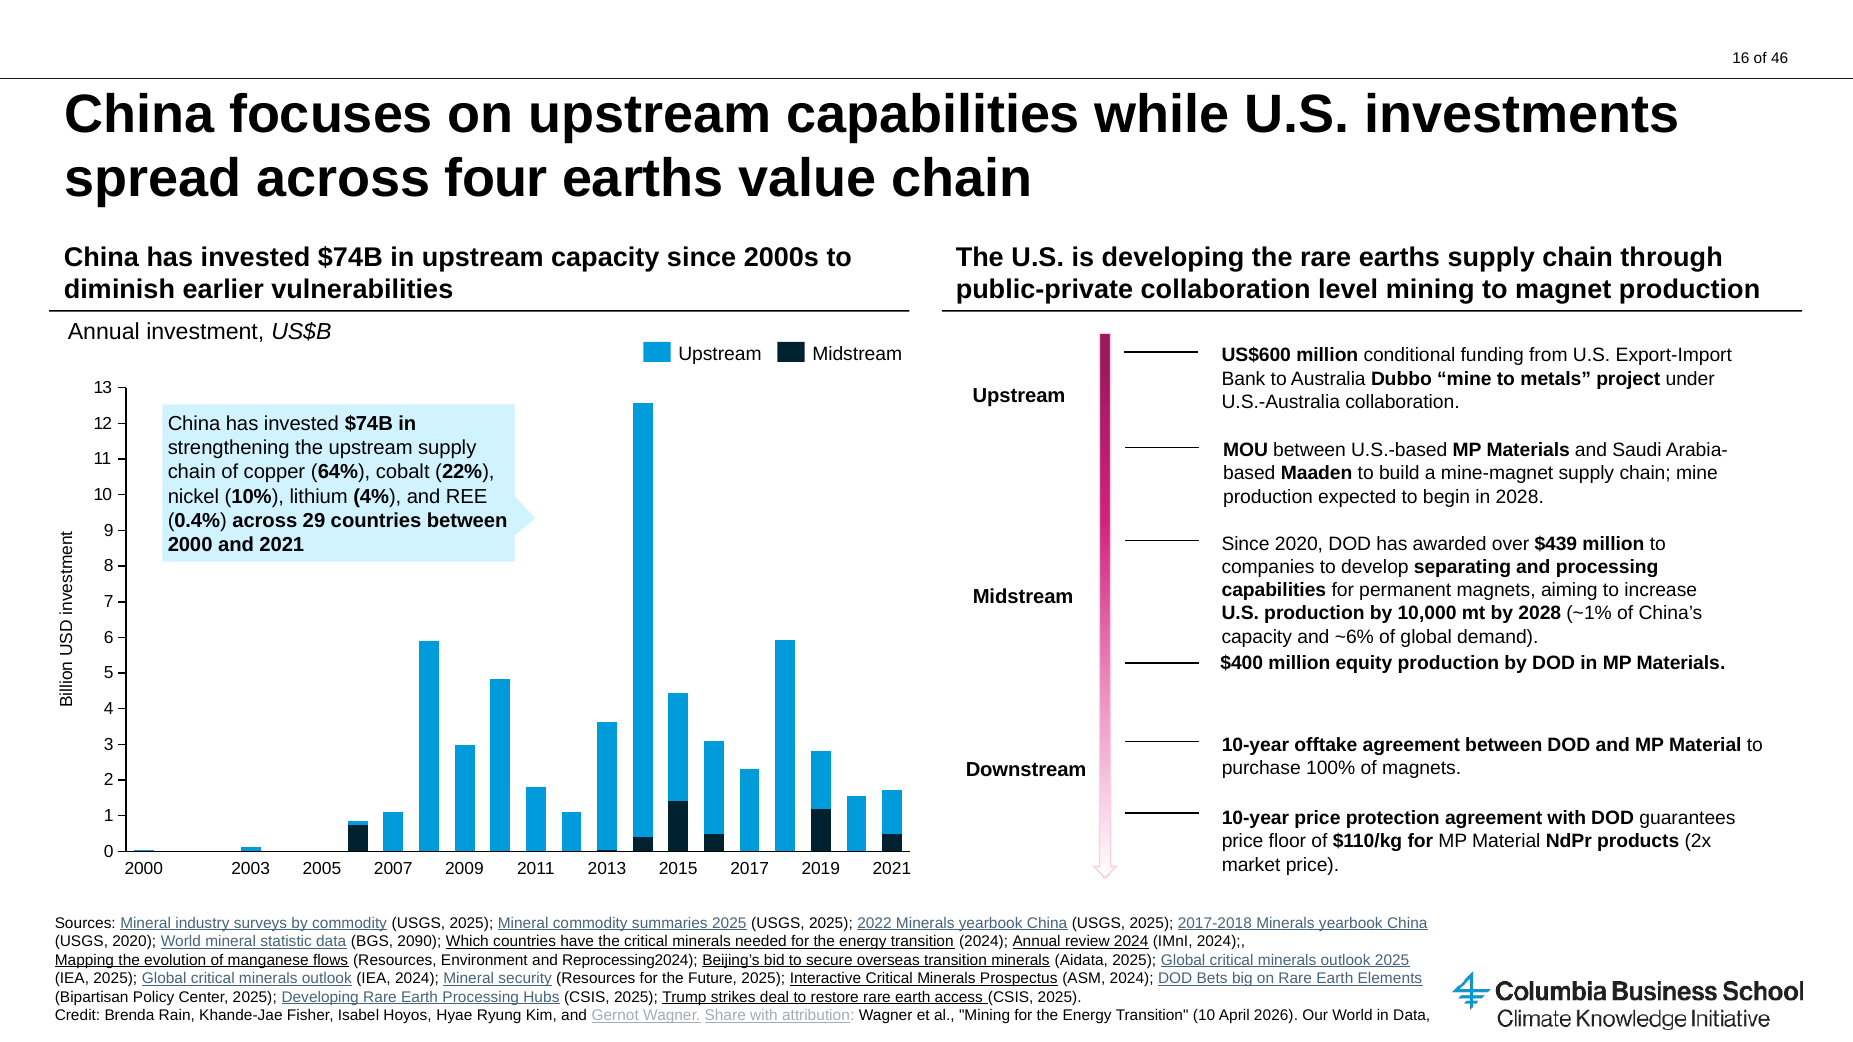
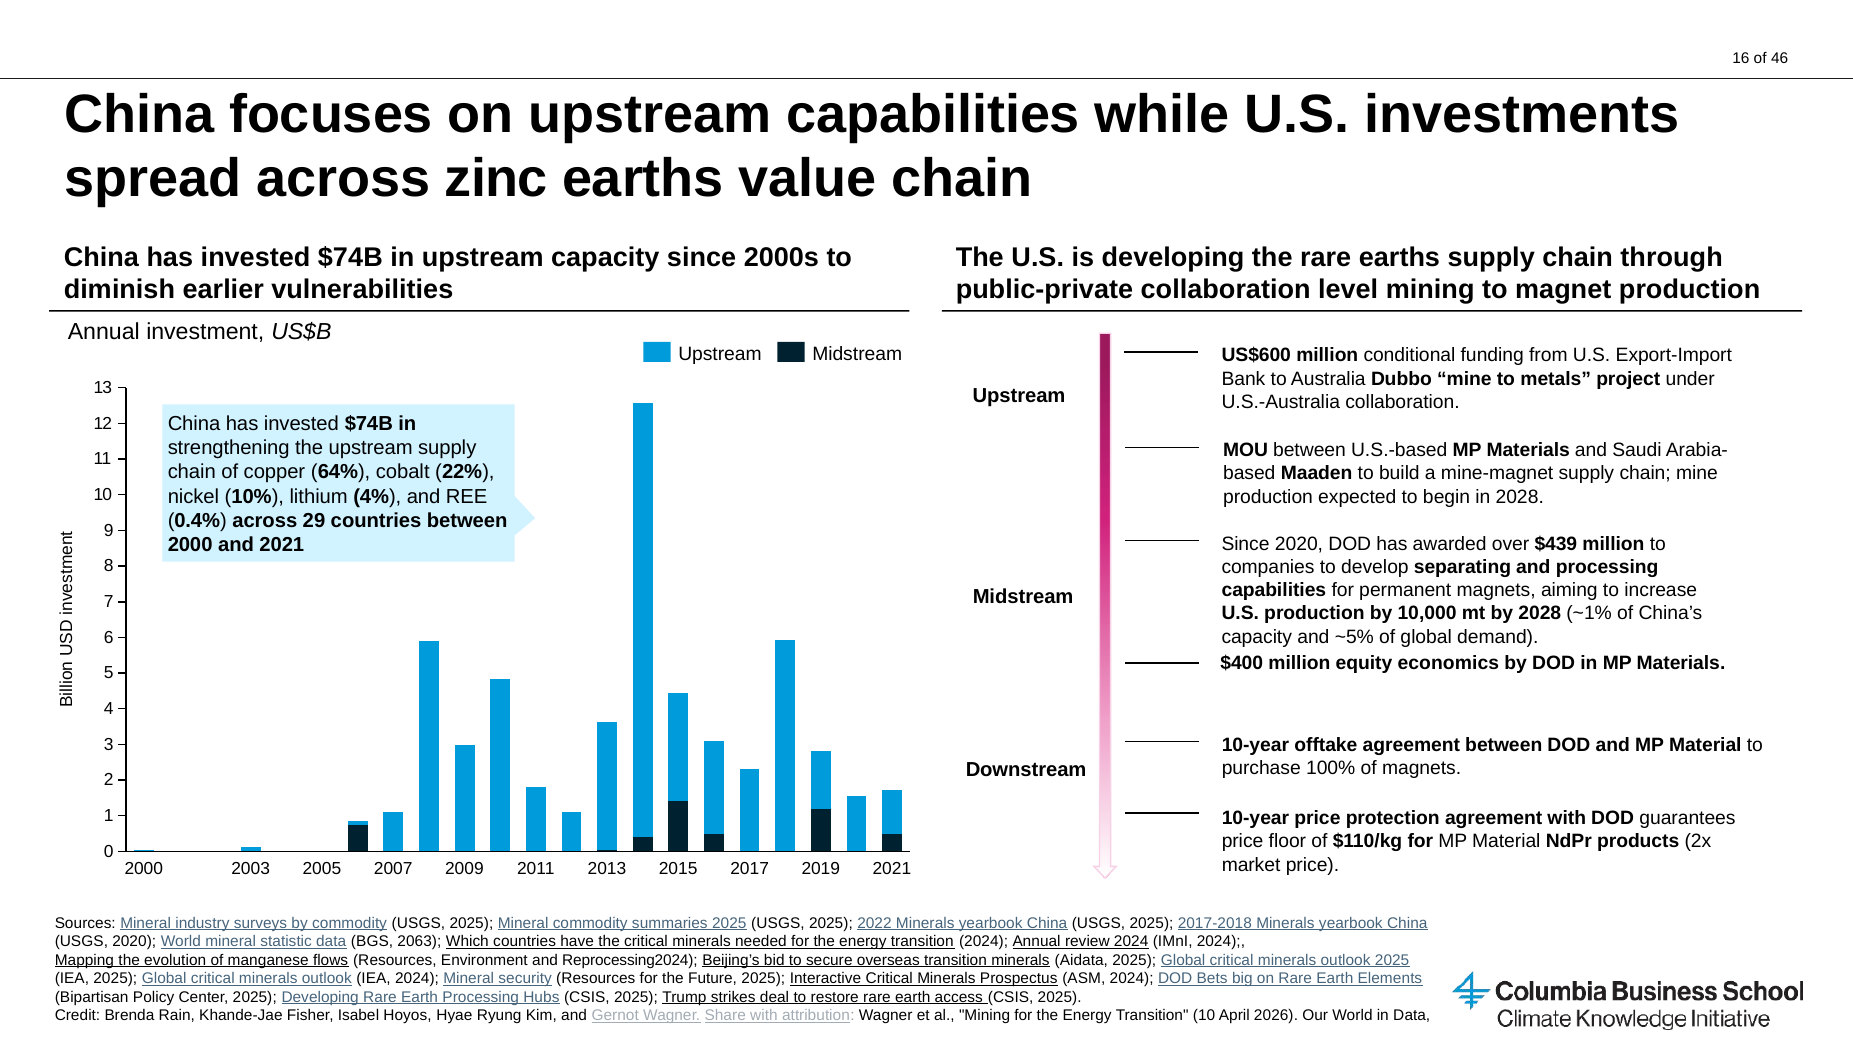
four: four -> zinc
~6%: ~6% -> ~5%
equity production: production -> economics
2090: 2090 -> 2063
